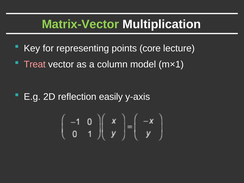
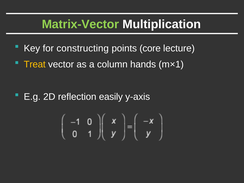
representing: representing -> constructing
Treat colour: pink -> yellow
model: model -> hands
